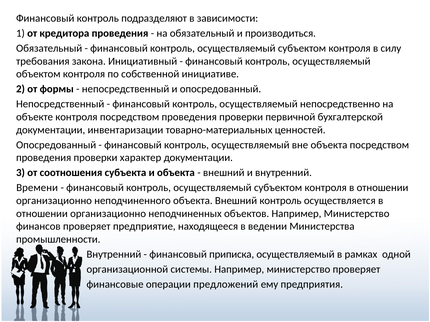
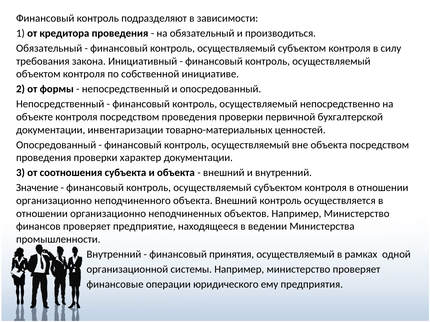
Времени: Времени -> Значение
приписка: приписка -> принятия
предложений: предложений -> юридического
